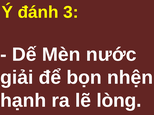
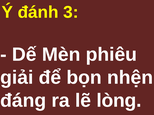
nước: nước -> phiêu
hạnh: hạnh -> đáng
